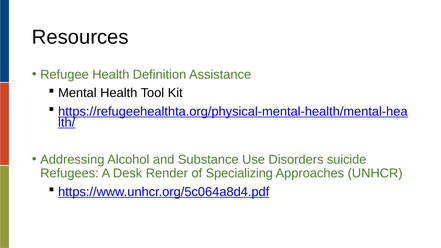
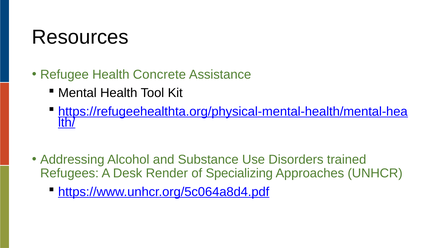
Definition: Definition -> Concrete
suicide: suicide -> trained
